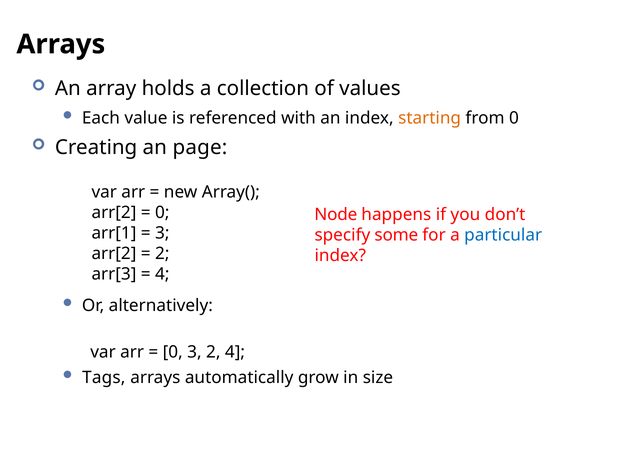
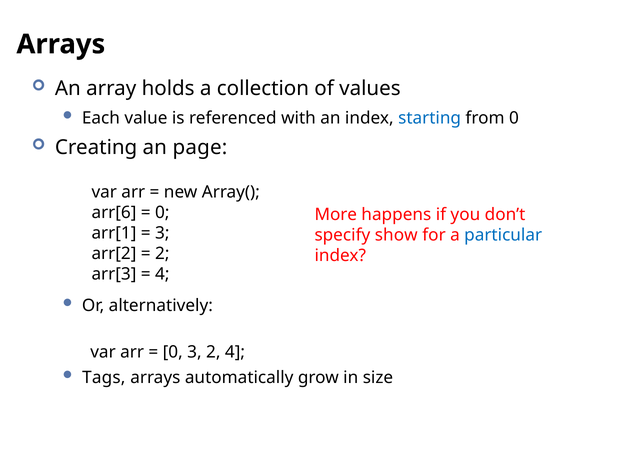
starting colour: orange -> blue
arr[2 at (114, 213): arr[2 -> arr[6
Node: Node -> More
some: some -> show
